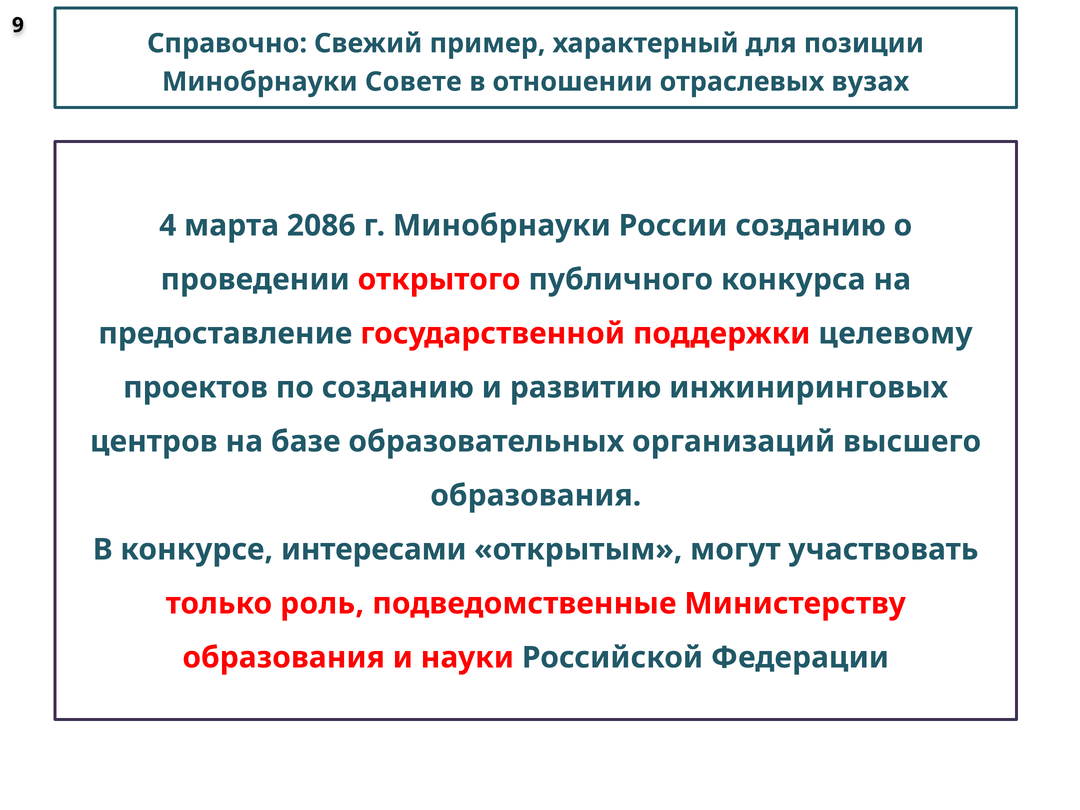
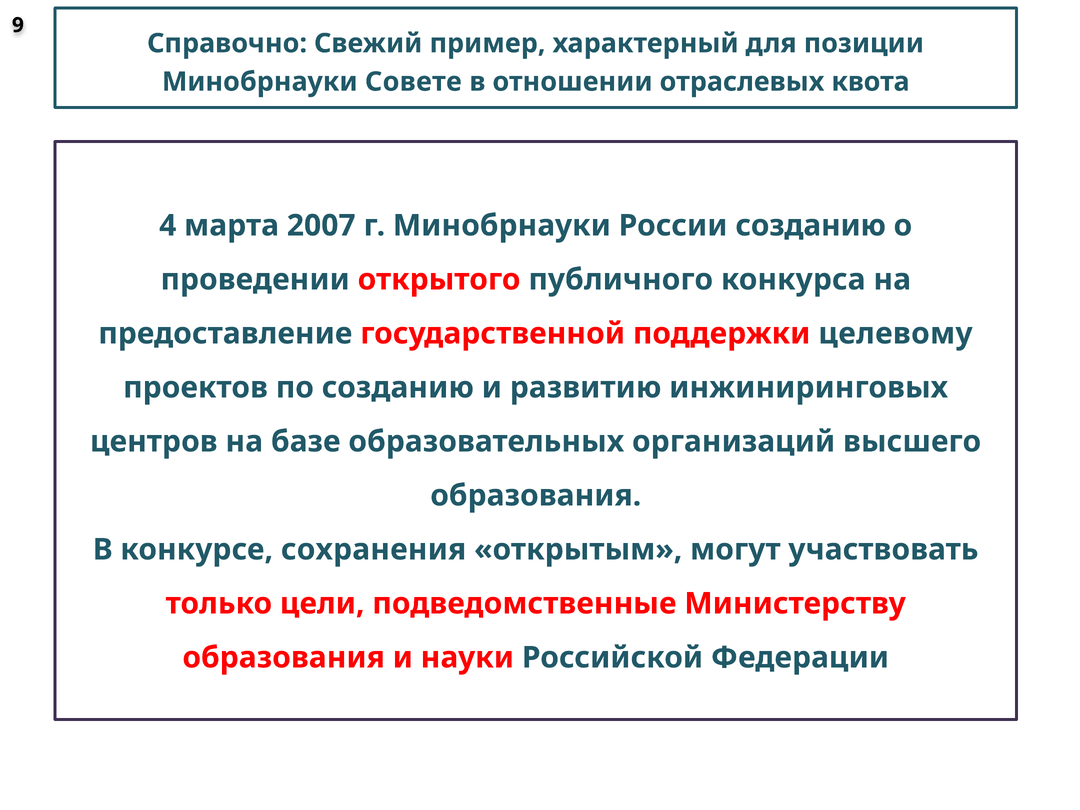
вузах: вузах -> квота
2086: 2086 -> 2007
интересами: интересами -> сохранения
роль: роль -> цели
